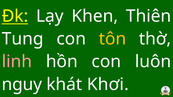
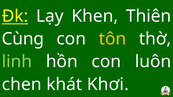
Tung: Tung -> Cùng
linh colour: pink -> light green
nguy: nguy -> chen
